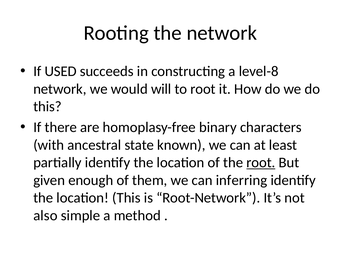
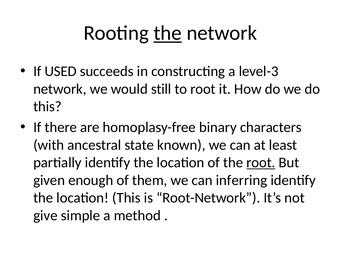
the at (168, 33) underline: none -> present
level-8: level-8 -> level-3
will: will -> still
also: also -> give
